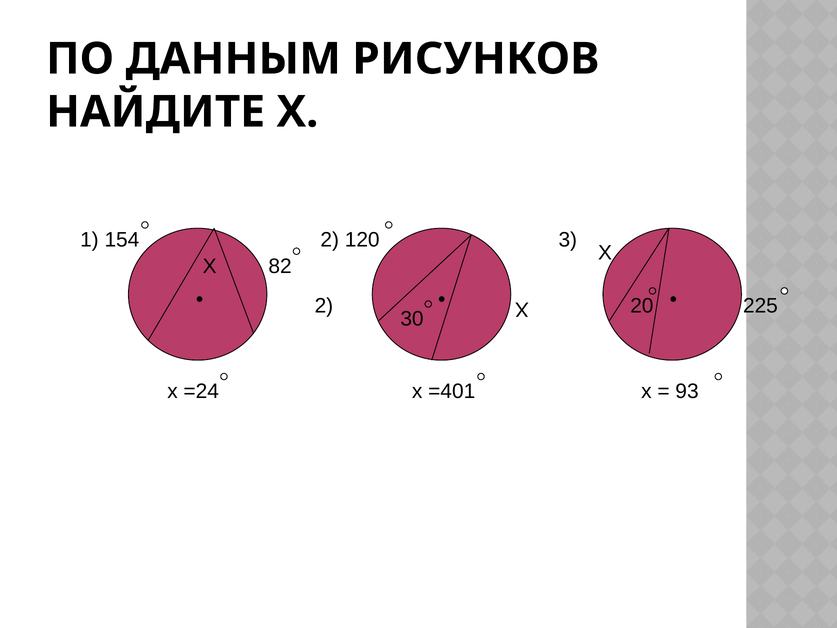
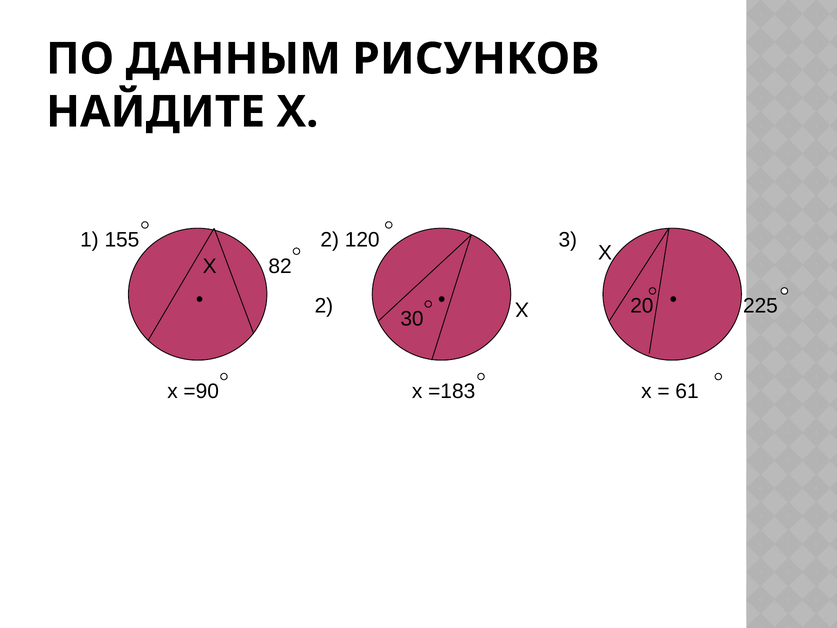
154: 154 -> 155
=24: =24 -> =90
=401: =401 -> =183
93: 93 -> 61
